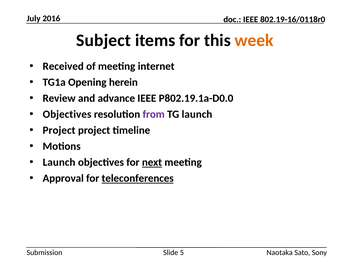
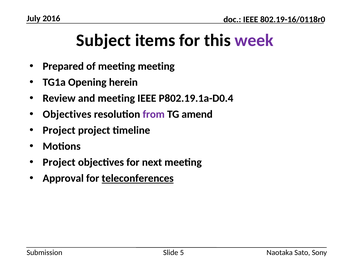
week colour: orange -> purple
Received: Received -> Prepared
meeting internet: internet -> meeting
and advance: advance -> meeting
P802.19.1a-D0.0: P802.19.1a-D0.0 -> P802.19.1a-D0.4
TG launch: launch -> amend
Launch at (59, 163): Launch -> Project
next underline: present -> none
